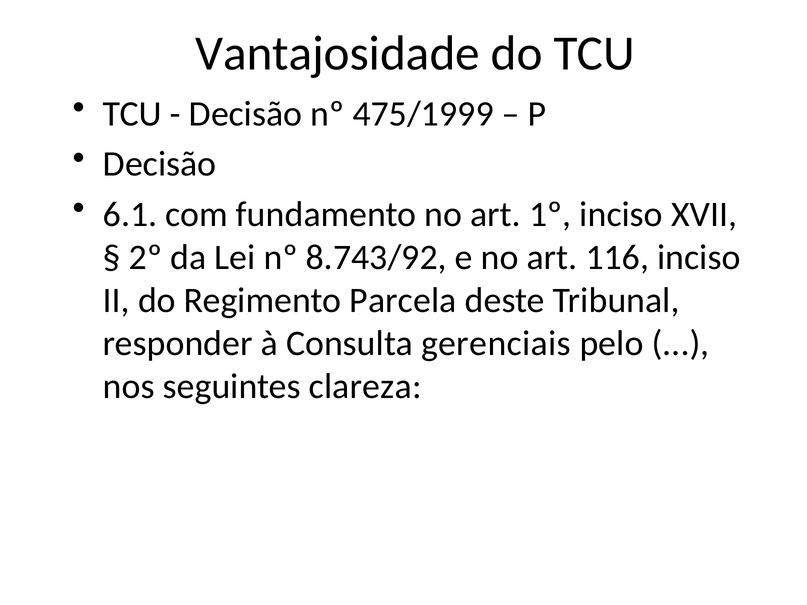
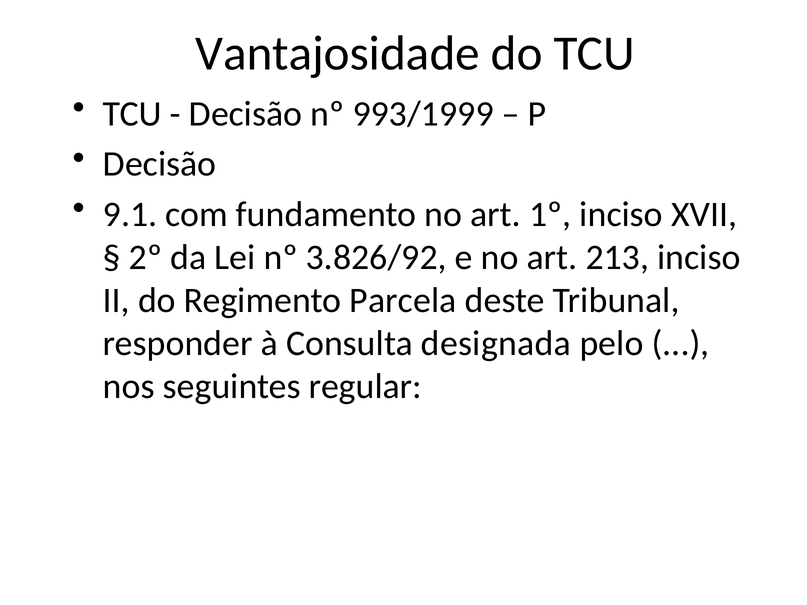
475/1999: 475/1999 -> 993/1999
6.1: 6.1 -> 9.1
8.743/92: 8.743/92 -> 3.826/92
116: 116 -> 213
gerenciais: gerenciais -> designada
clareza: clareza -> regular
